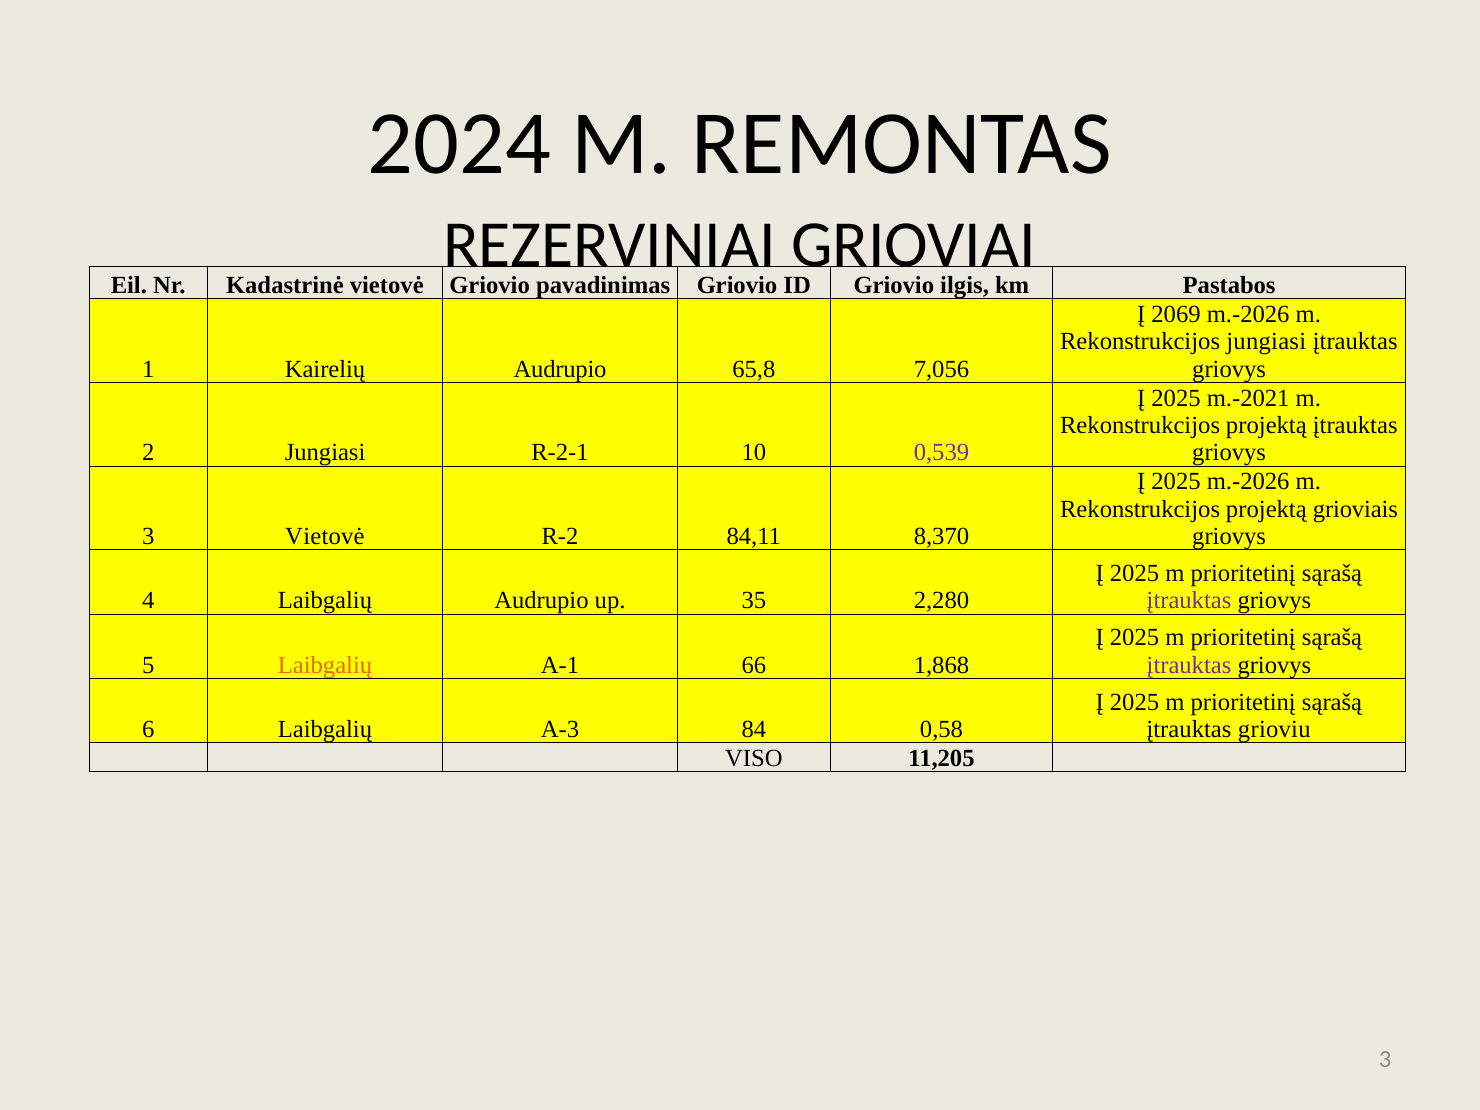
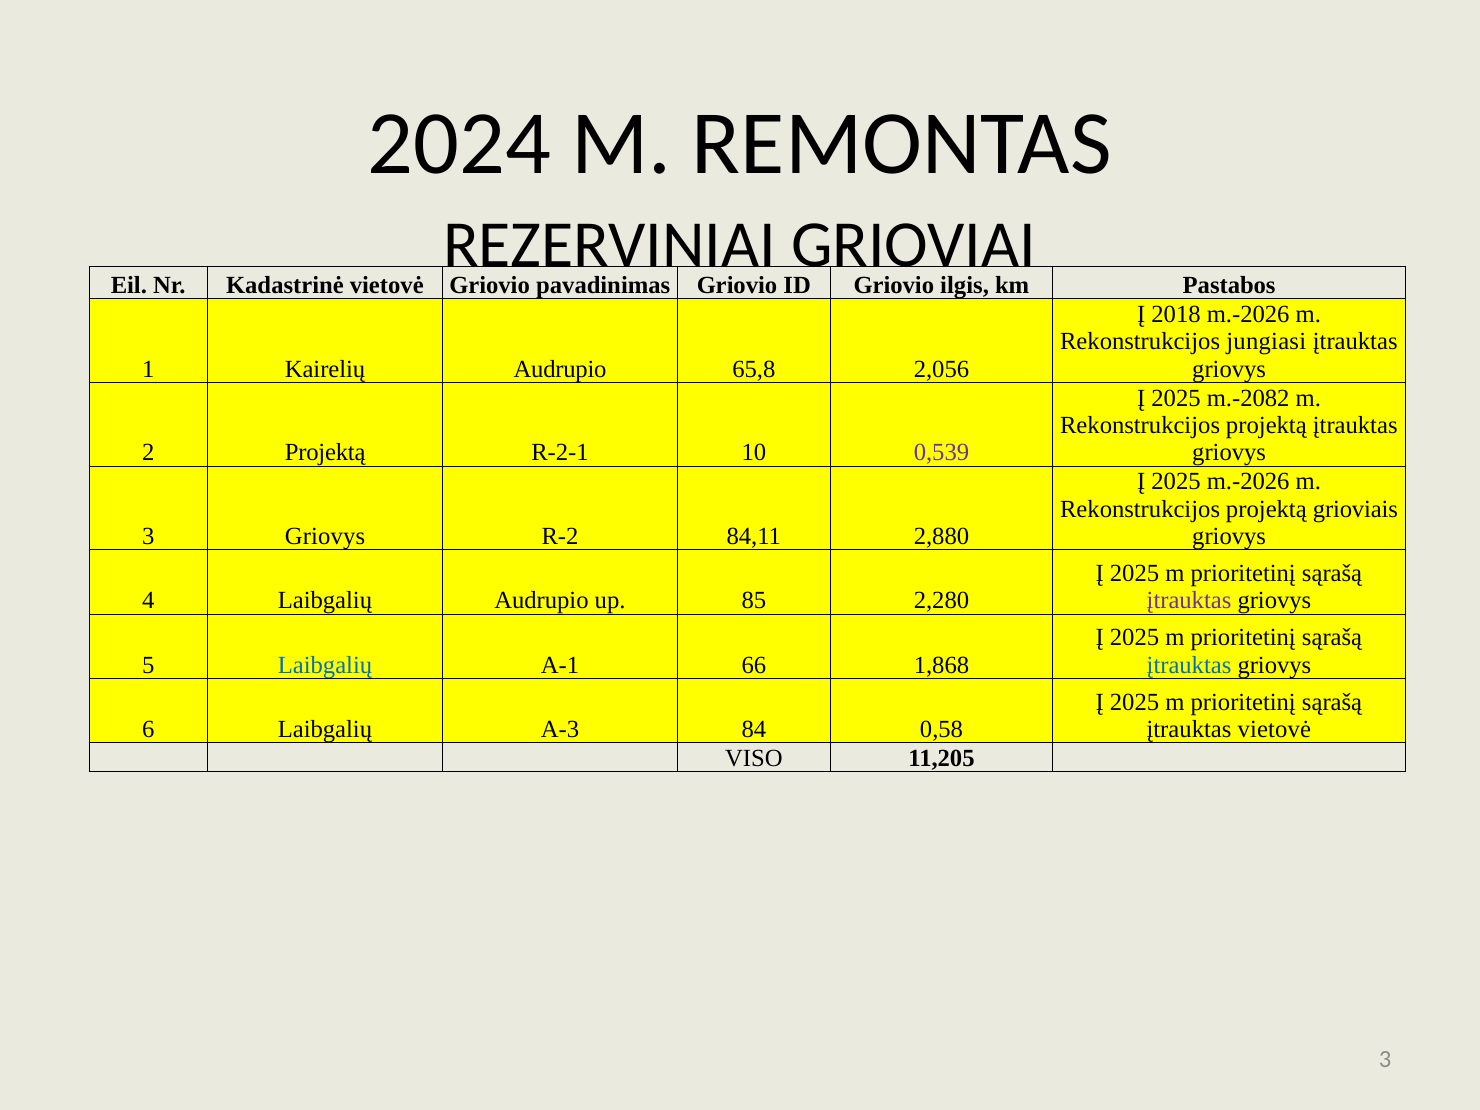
2069: 2069 -> 2018
7,056: 7,056 -> 2,056
m.-2021: m.-2021 -> m.-2082
2 Jungiasi: Jungiasi -> Projektą
3 Vietovė: Vietovė -> Griovys
8,370: 8,370 -> 2,880
35: 35 -> 85
Laibgalių at (325, 665) colour: orange -> blue
įtrauktas at (1189, 665) colour: purple -> blue
įtrauktas grioviu: grioviu -> vietovė
